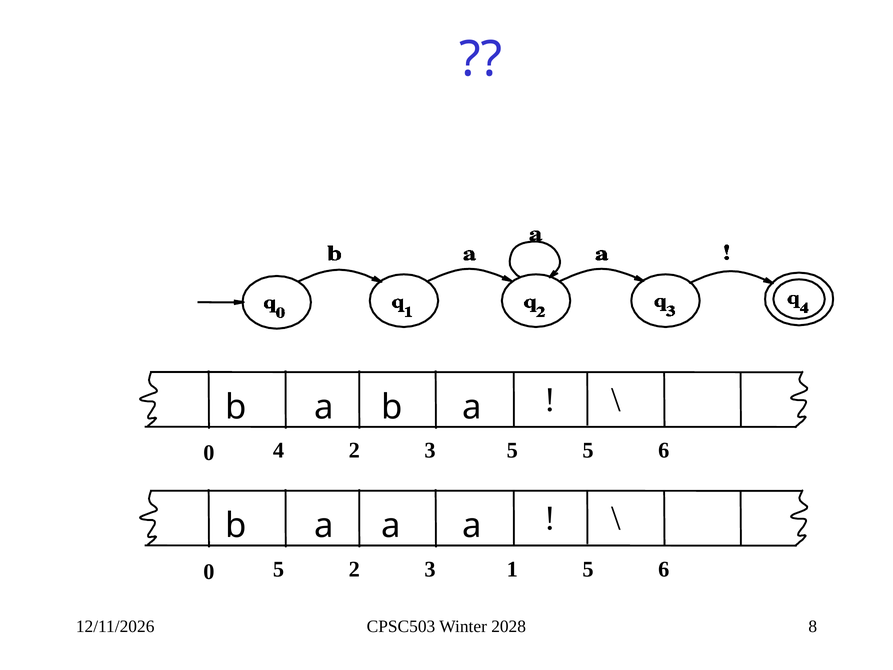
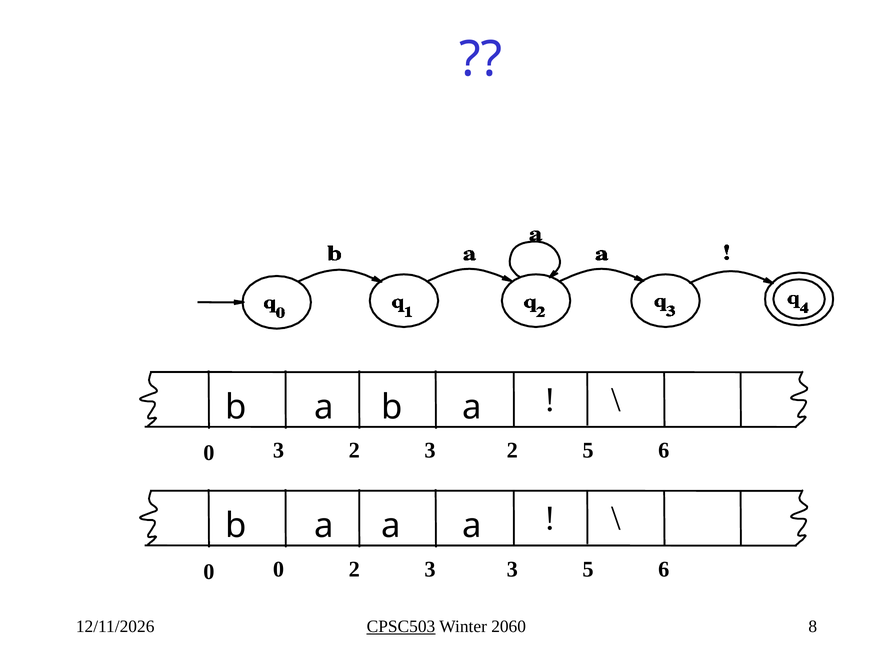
0 4: 4 -> 3
2 3 5: 5 -> 2
0 5: 5 -> 0
3 1: 1 -> 3
CPSC503 underline: none -> present
2028: 2028 -> 2060
